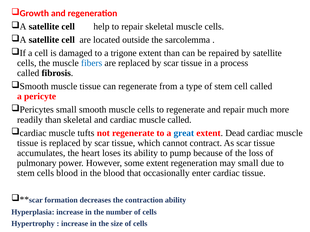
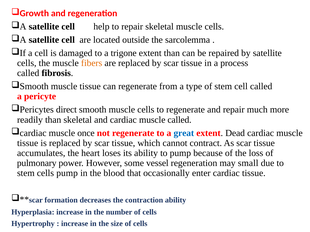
fibers colour: blue -> orange
small at (66, 110): small -> direct
tufts: tufts -> once
some extent: extent -> vessel
cells blood: blood -> pump
